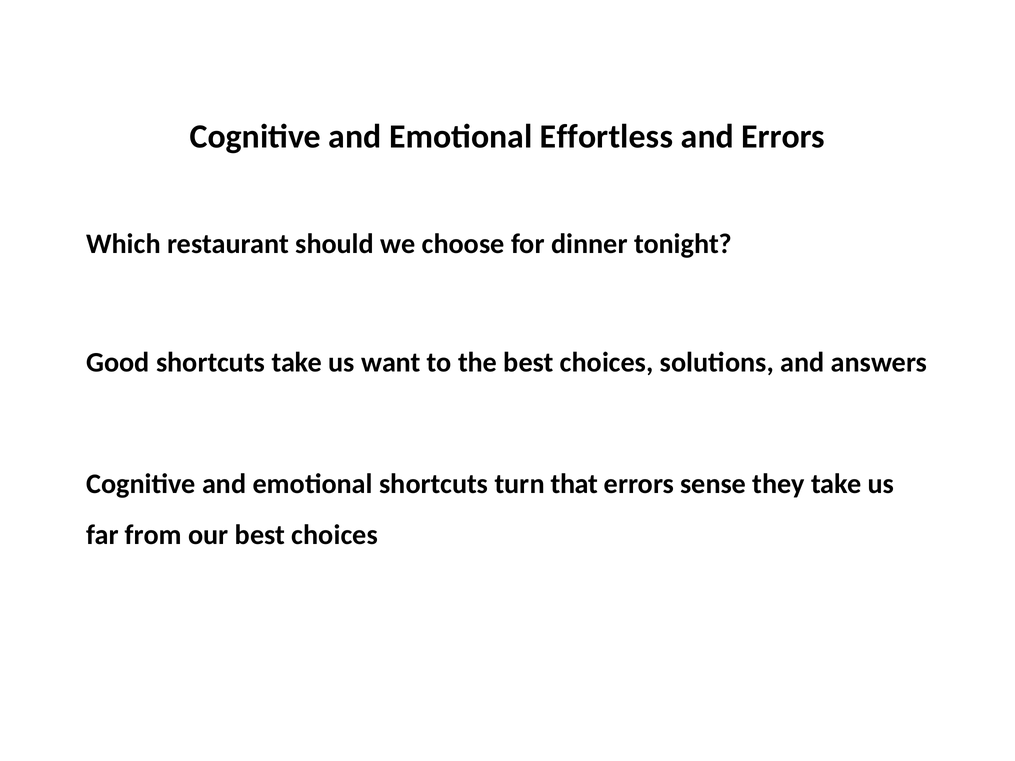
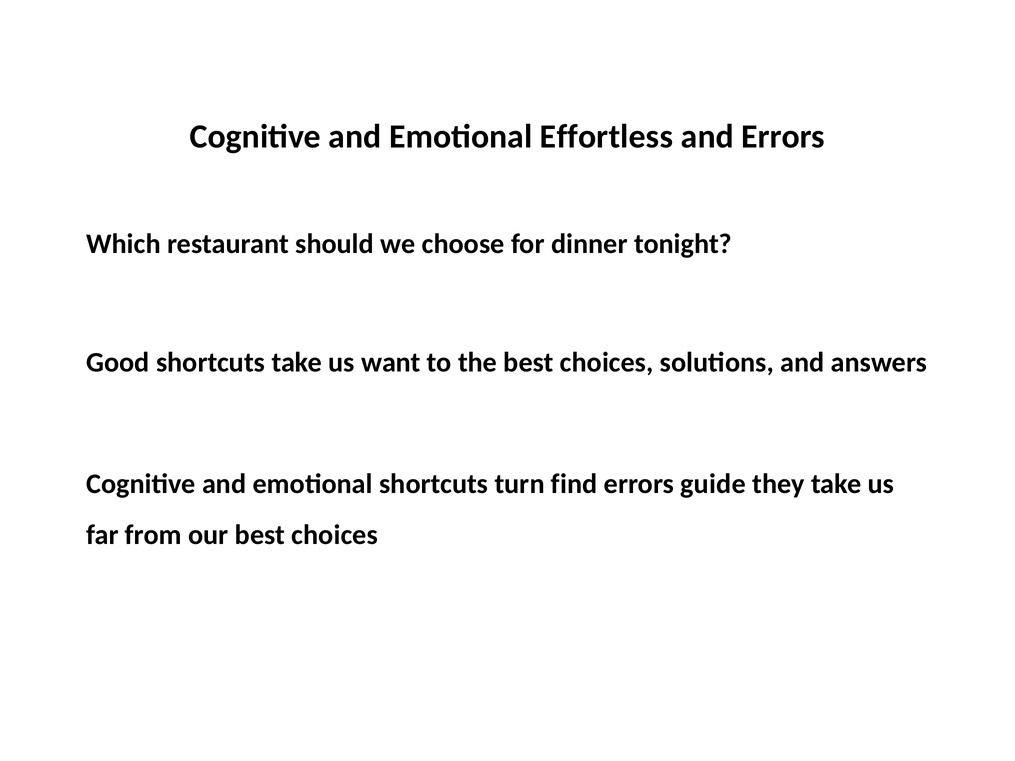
that: that -> find
sense: sense -> guide
